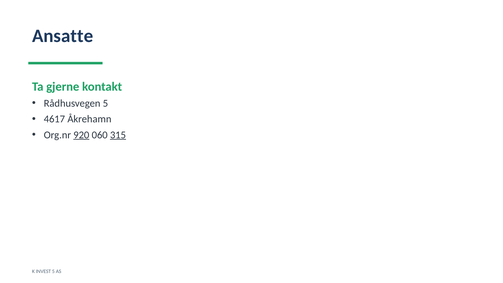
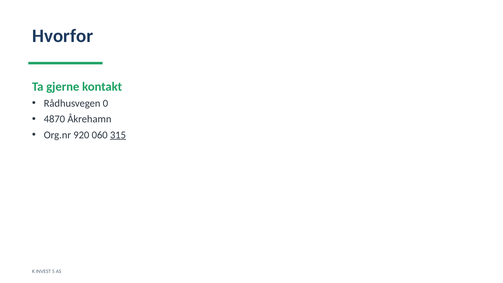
Ansatte: Ansatte -> Hvorfor
Rådhusvegen 5: 5 -> 0
4617: 4617 -> 4870
920 underline: present -> none
